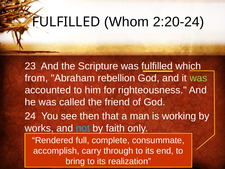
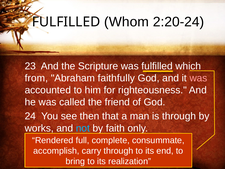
rebellion: rebellion -> faithfully
was at (198, 78) colour: light green -> pink
is working: working -> through
